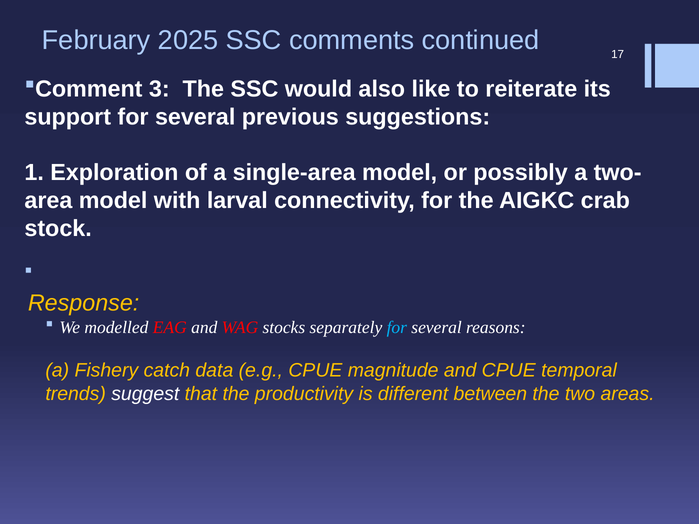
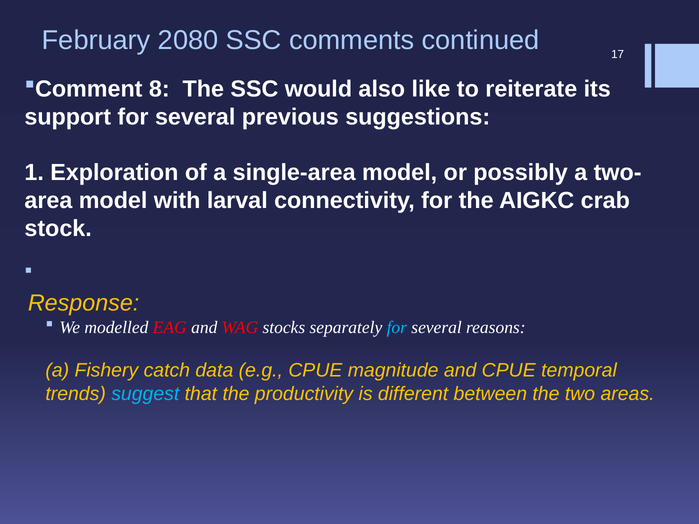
2025: 2025 -> 2080
3: 3 -> 8
suggest colour: white -> light blue
